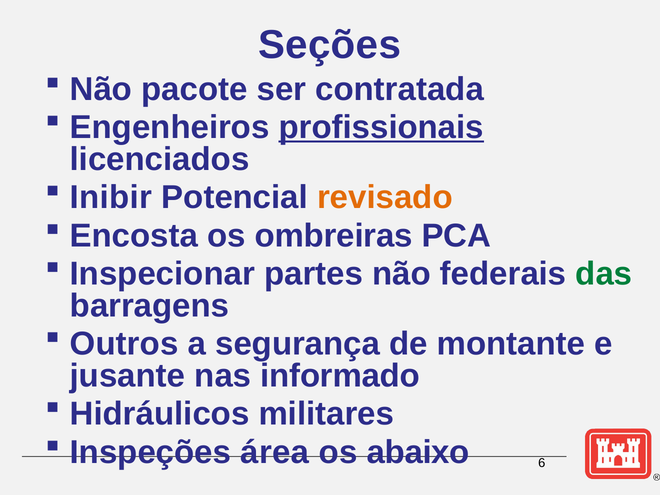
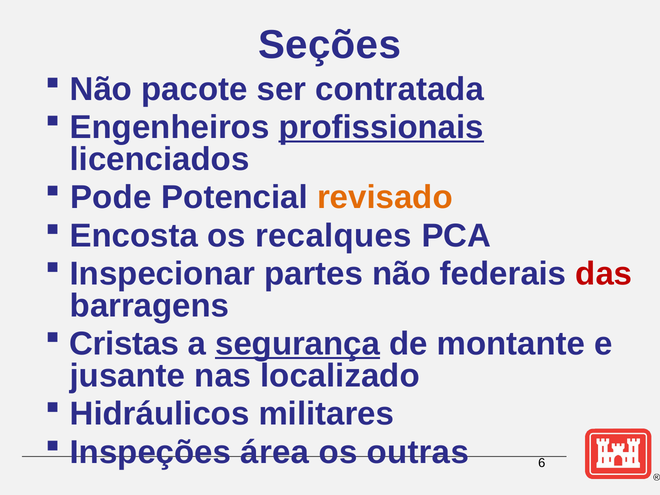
Inibir: Inibir -> Pode
ombreiras: ombreiras -> recalques
das colour: green -> red
Outros: Outros -> Cristas
segurança underline: none -> present
informado: informado -> localizado
abaixo: abaixo -> outras
